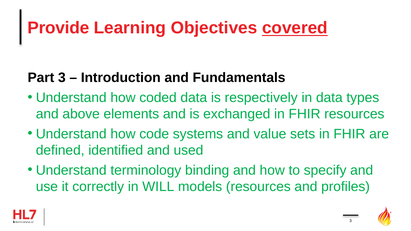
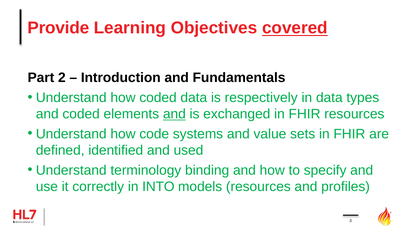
Part 3: 3 -> 2
and above: above -> coded
and at (174, 114) underline: none -> present
WILL: WILL -> INTO
